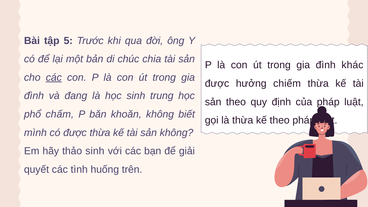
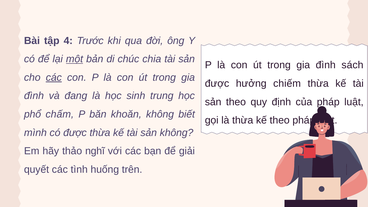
5: 5 -> 4
một underline: none -> present
khác: khác -> sách
thảo sinh: sinh -> nghĩ
